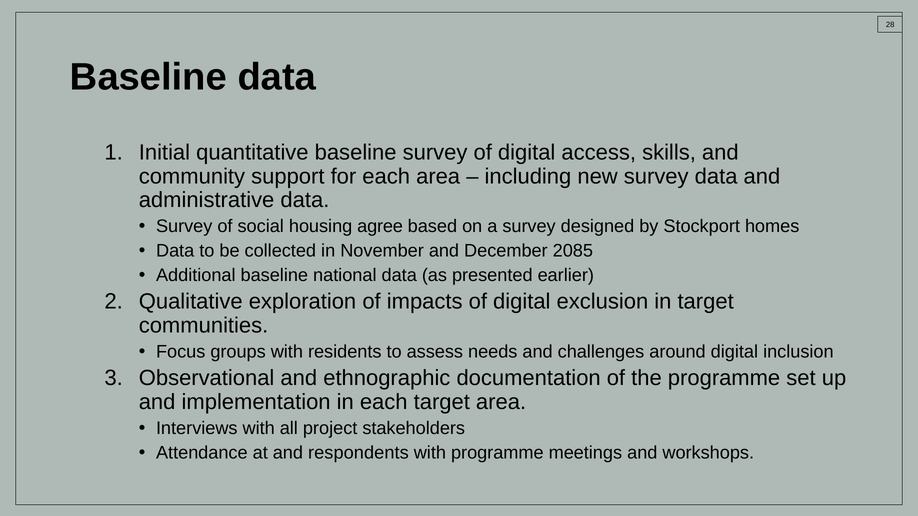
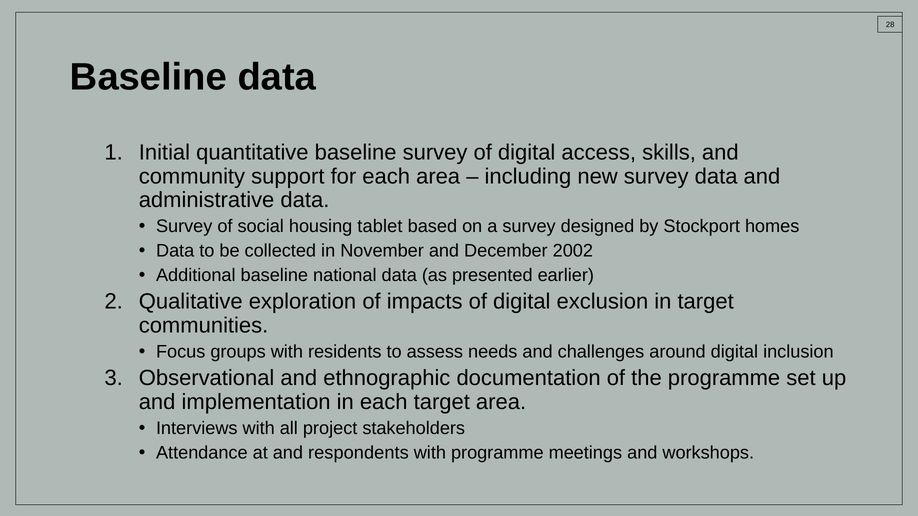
agree: agree -> tablet
2085: 2085 -> 2002
